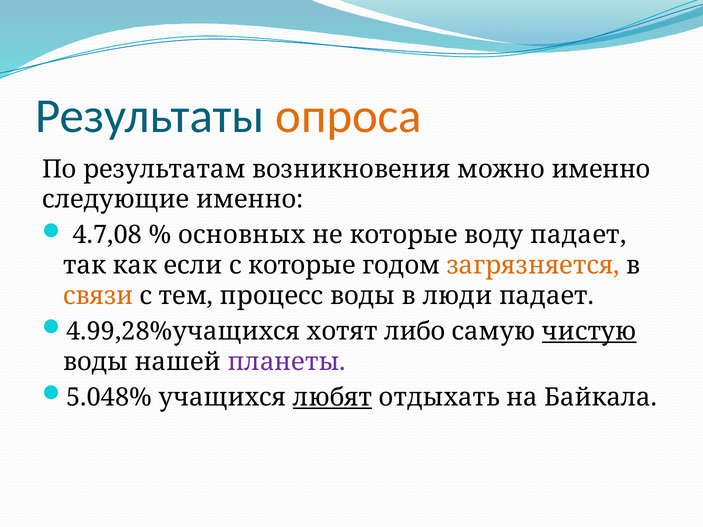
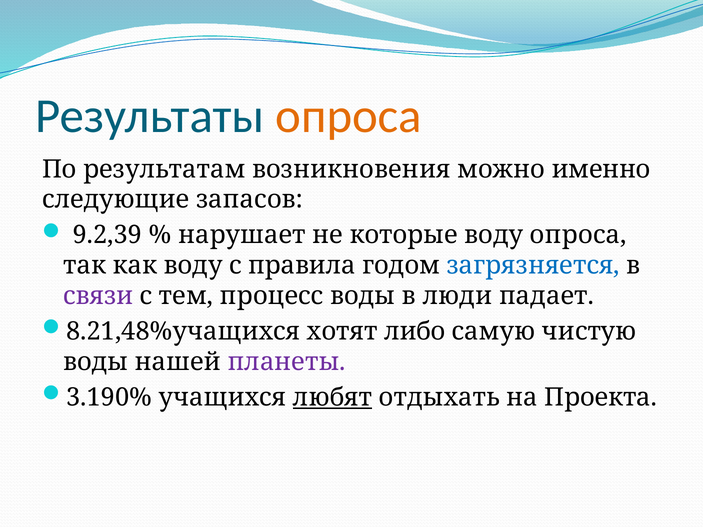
следующие именно: именно -> запасов
4.7,08: 4.7,08 -> 9.2,39
основных: основных -> нарушает
воду падает: падает -> опроса
как если: если -> воду
с которые: которые -> правила
загрязняется colour: orange -> blue
связи colour: orange -> purple
4.99,28%учащихся: 4.99,28%учащихся -> 8.21,48%учащихся
чистую underline: present -> none
5.048%: 5.048% -> 3.190%
Байкала: Байкала -> Проекта
